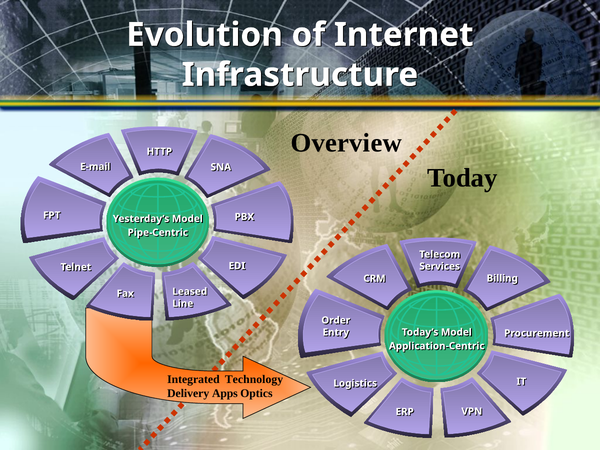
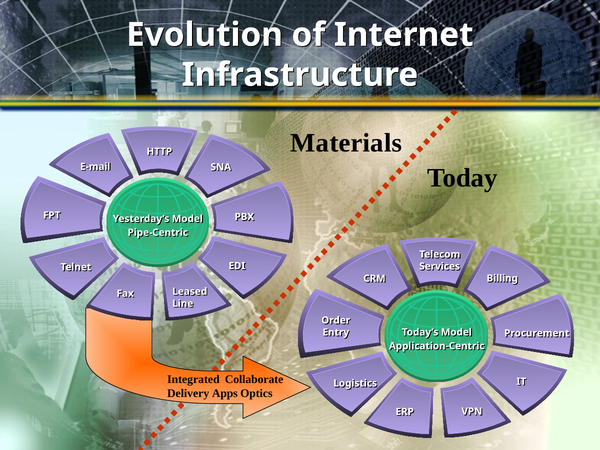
Overview: Overview -> Materials
Technology: Technology -> Collaborate
